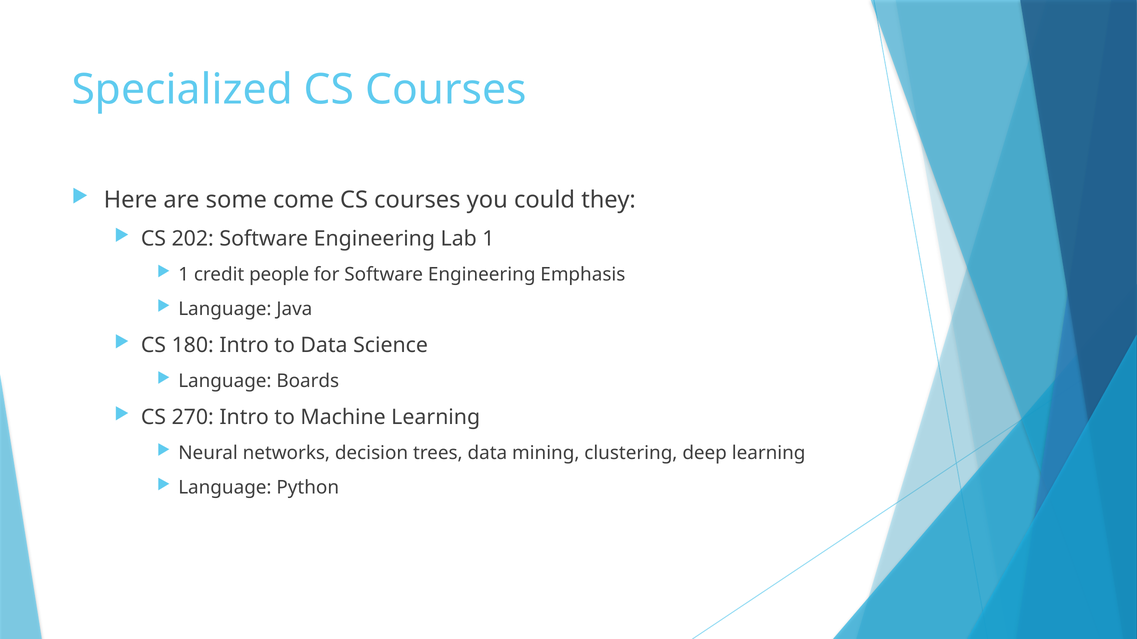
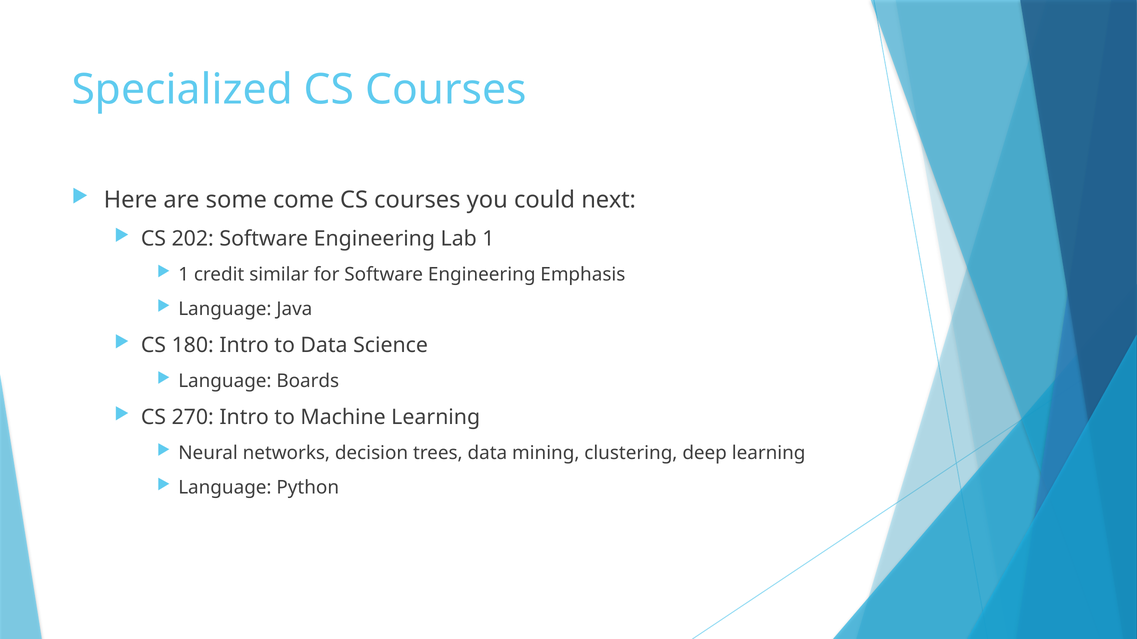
they: they -> next
people: people -> similar
